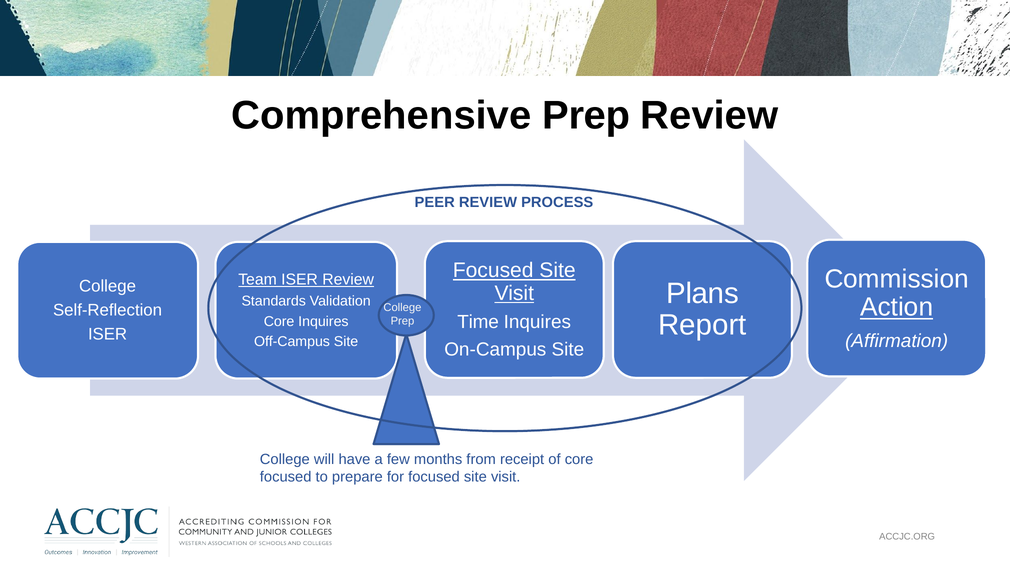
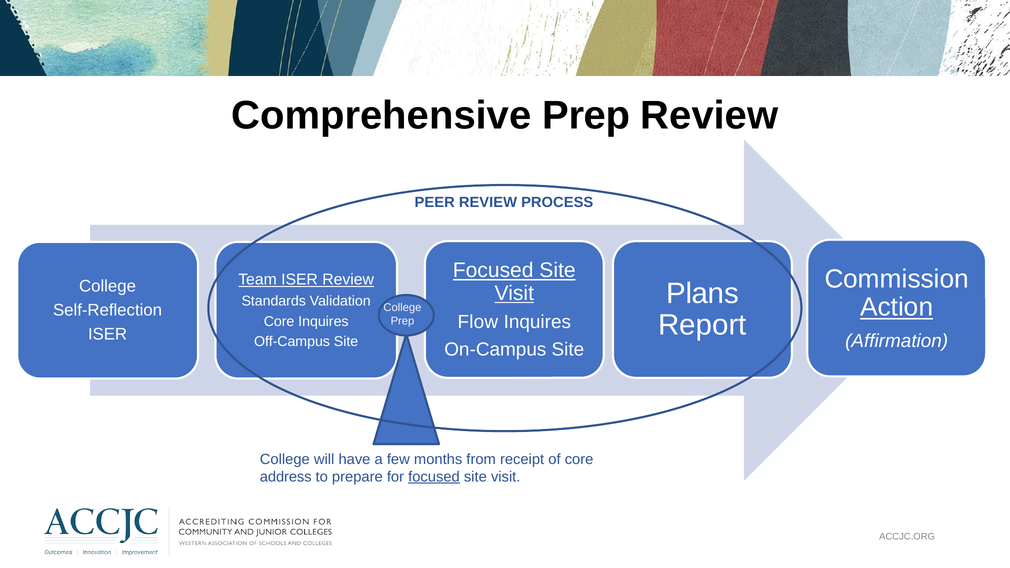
Time: Time -> Flow
focused at (286, 477): focused -> address
focused at (434, 477) underline: none -> present
